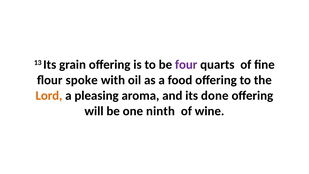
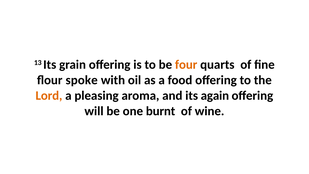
four colour: purple -> orange
done: done -> again
ninth: ninth -> burnt
